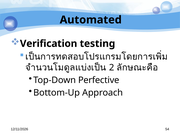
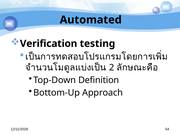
Perfective: Perfective -> Definition
